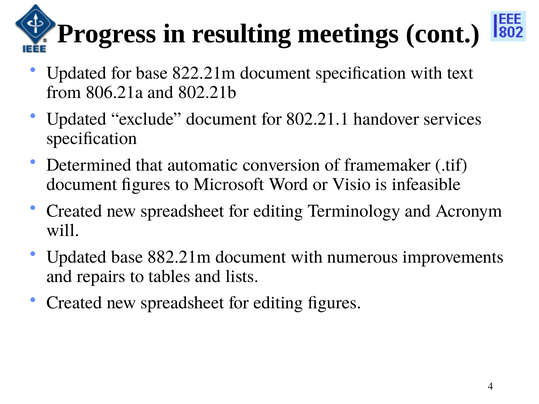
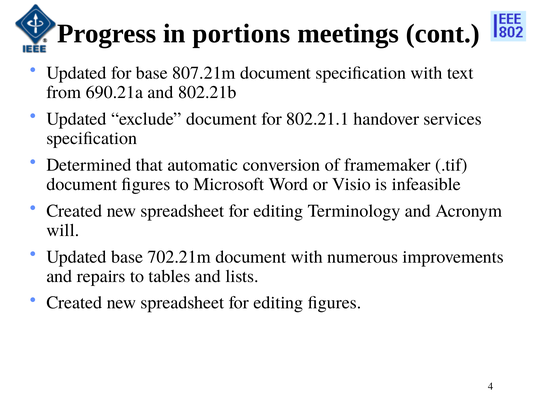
resulting: resulting -> portions
822.21m: 822.21m -> 807.21m
806.21a: 806.21a -> 690.21a
882.21m: 882.21m -> 702.21m
